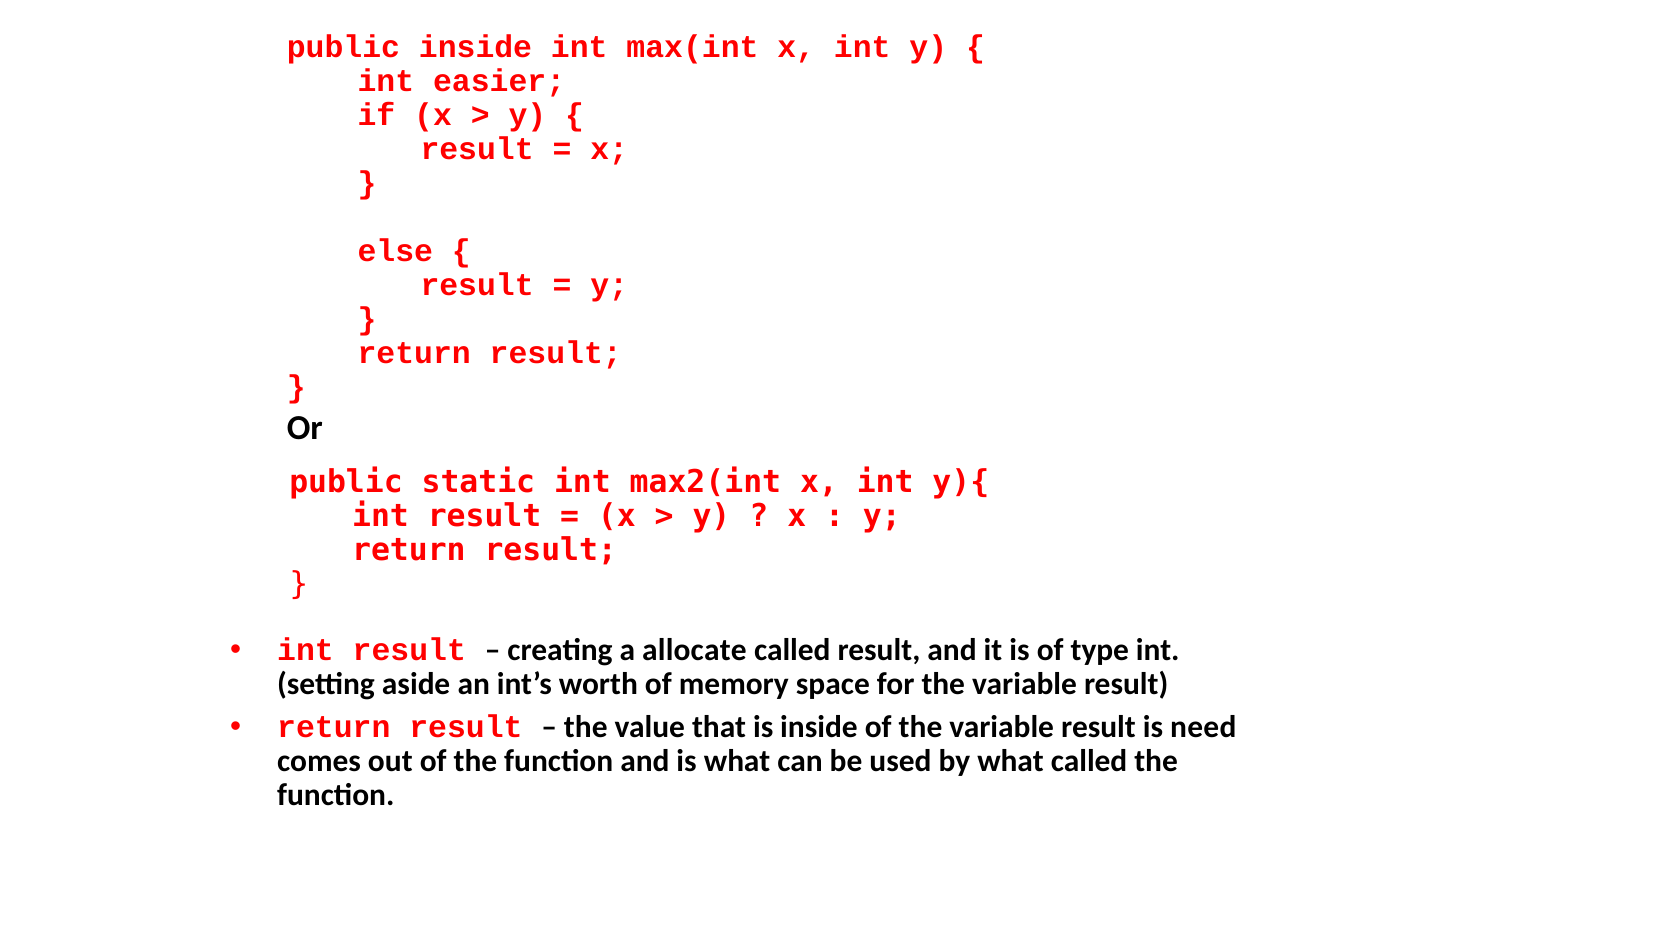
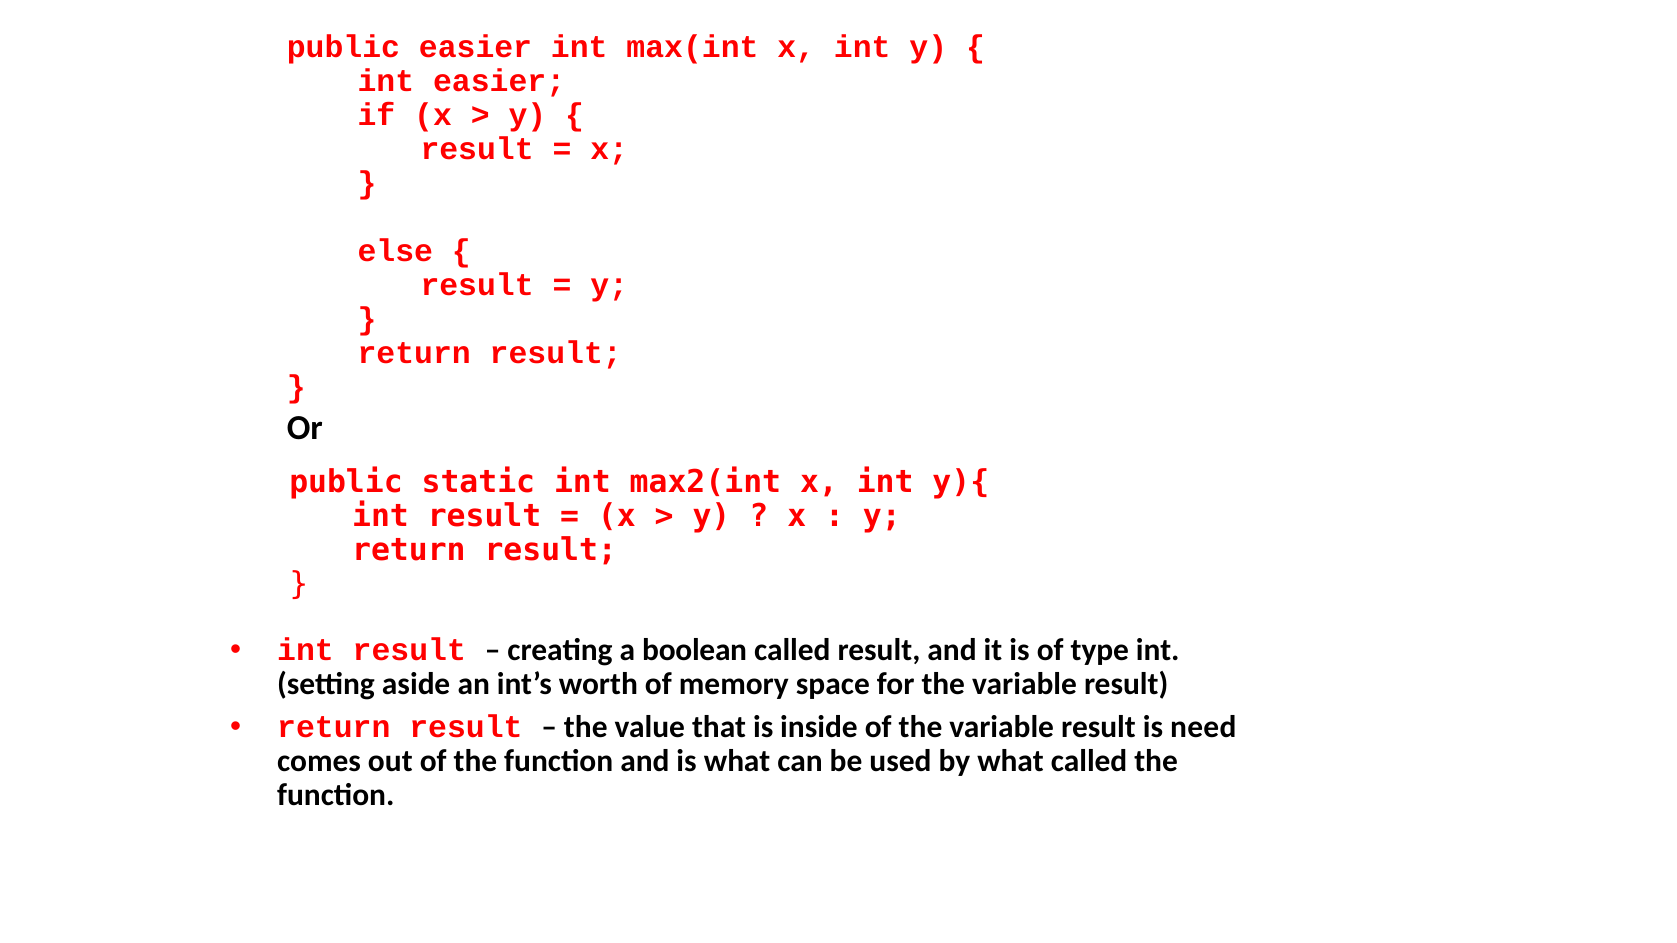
public inside: inside -> easier
allocate: allocate -> boolean
